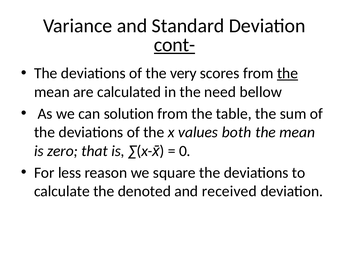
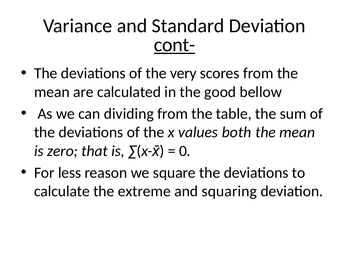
the at (288, 73) underline: present -> none
need: need -> good
solution: solution -> dividing
denoted: denoted -> extreme
received: received -> squaring
